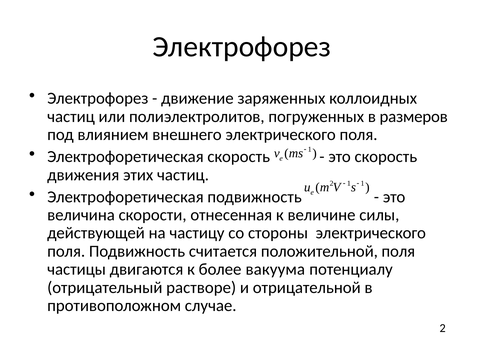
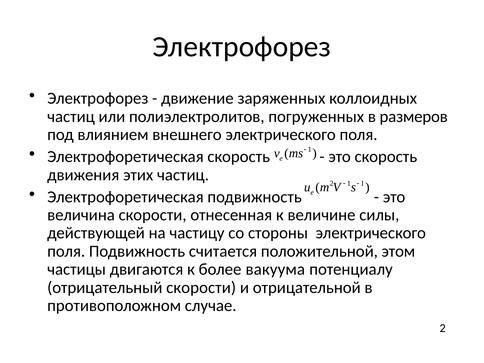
положительной поля: поля -> этом
отрицательный растворе: растворе -> скорости
